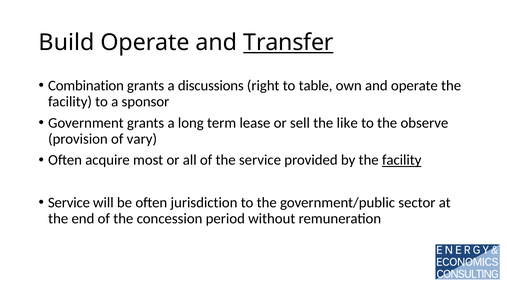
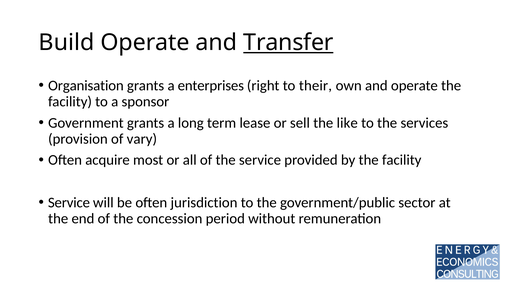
Combination: Combination -> Organisation
discussions: discussions -> enterprises
table: table -> their
observe: observe -> services
facility at (402, 160) underline: present -> none
